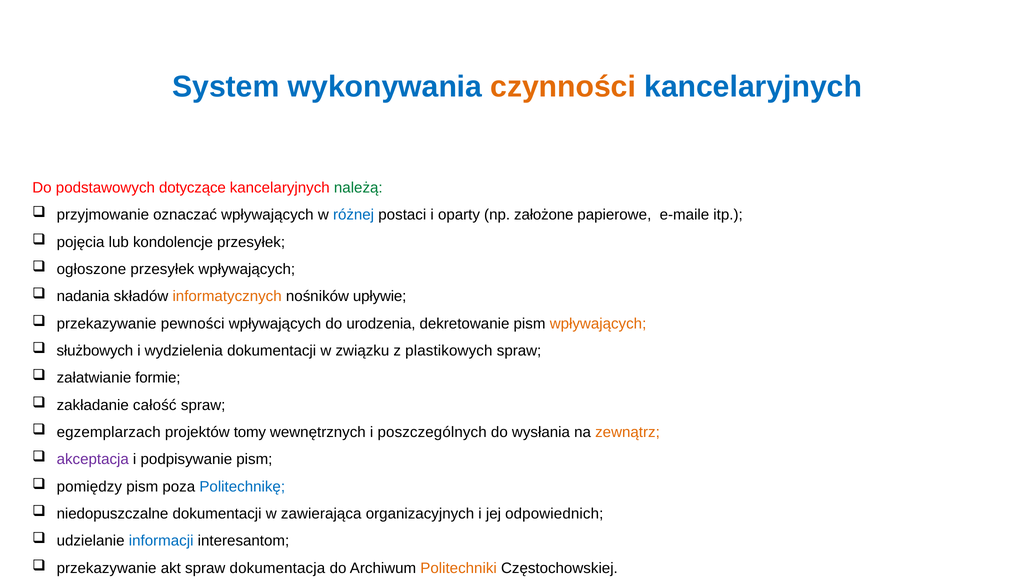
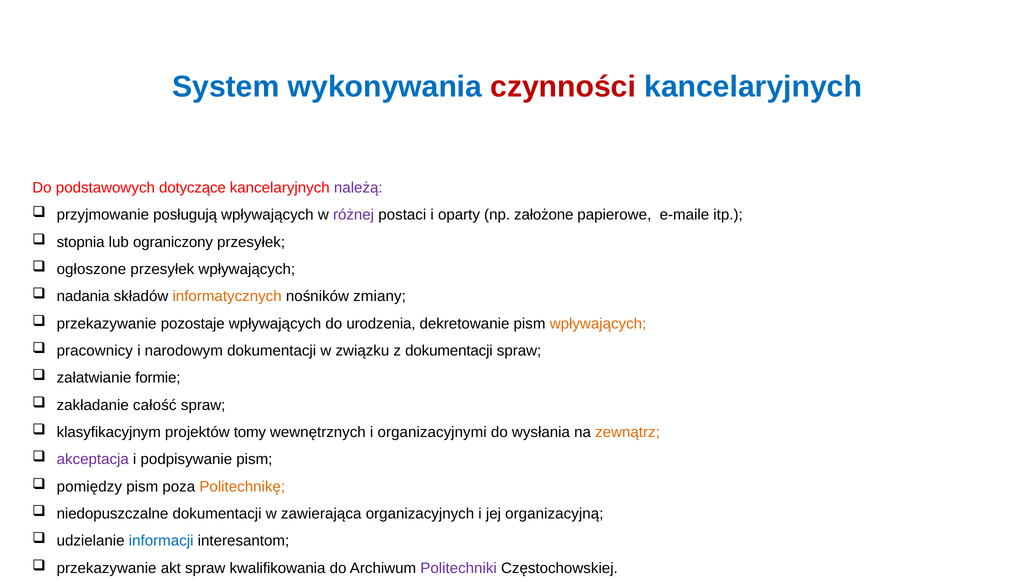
czynności colour: orange -> red
należą colour: green -> purple
oznaczać: oznaczać -> posługują
różnej colour: blue -> purple
pojęcia: pojęcia -> stopnia
kondolencje: kondolencje -> ograniczony
upływie: upływie -> zmiany
pewności: pewności -> pozostaje
służbowych: służbowych -> pracownicy
wydzielenia: wydzielenia -> narodowym
z plastikowych: plastikowych -> dokumentacji
egzemplarzach: egzemplarzach -> klasyfikacyjnym
poszczególnych: poszczególnych -> organizacyjnymi
Politechnikę colour: blue -> orange
odpowiednich: odpowiednich -> organizacyjną
dokumentacja: dokumentacja -> kwalifikowania
Politechniki colour: orange -> purple
